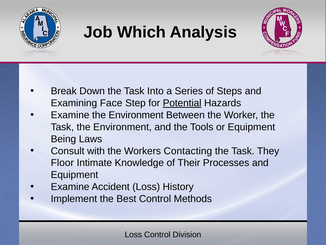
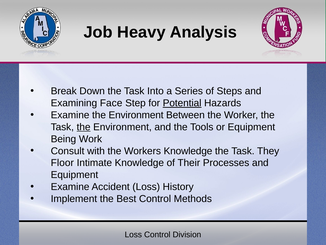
Which: Which -> Heavy
the at (84, 127) underline: none -> present
Laws: Laws -> Work
Workers Contacting: Contacting -> Knowledge
